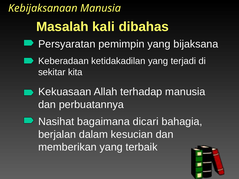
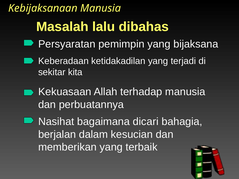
kali: kali -> lalu
